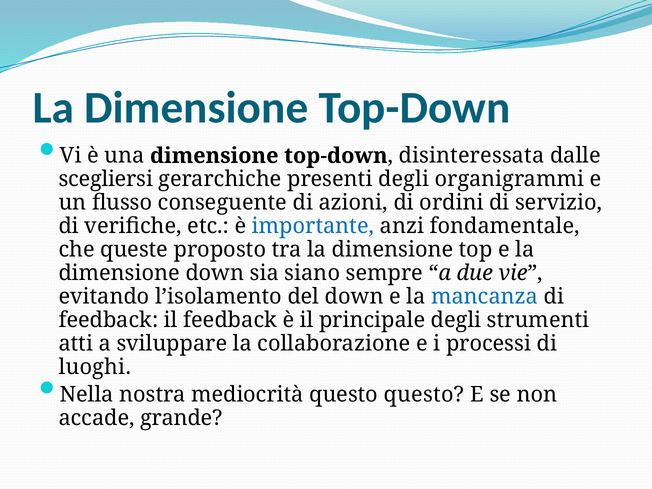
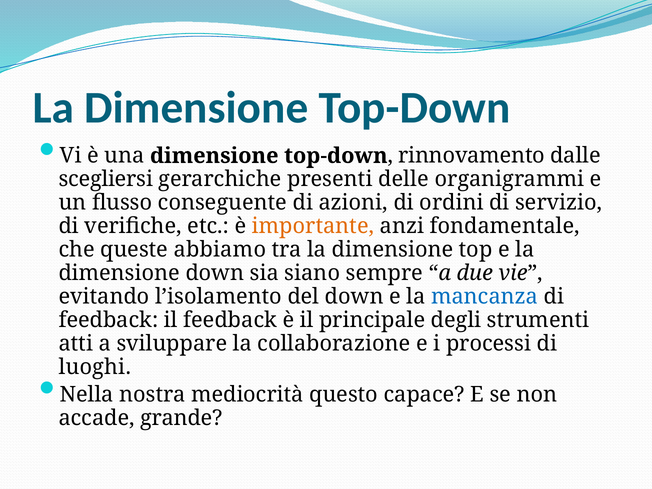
disinteressata: disinteressata -> rinnovamento
presenti degli: degli -> delle
importante colour: blue -> orange
proposto: proposto -> abbiamo
questo questo: questo -> capace
